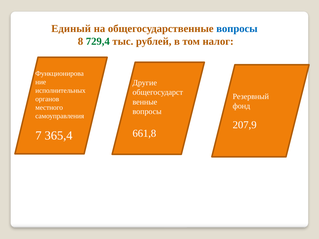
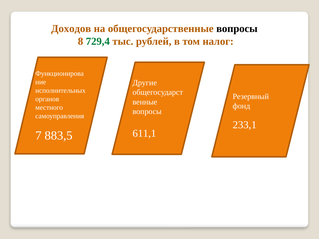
Единый: Единый -> Доходов
вопросы at (237, 29) colour: blue -> black
207,9: 207,9 -> 233,1
661,8: 661,8 -> 611,1
365,4: 365,4 -> 883,5
